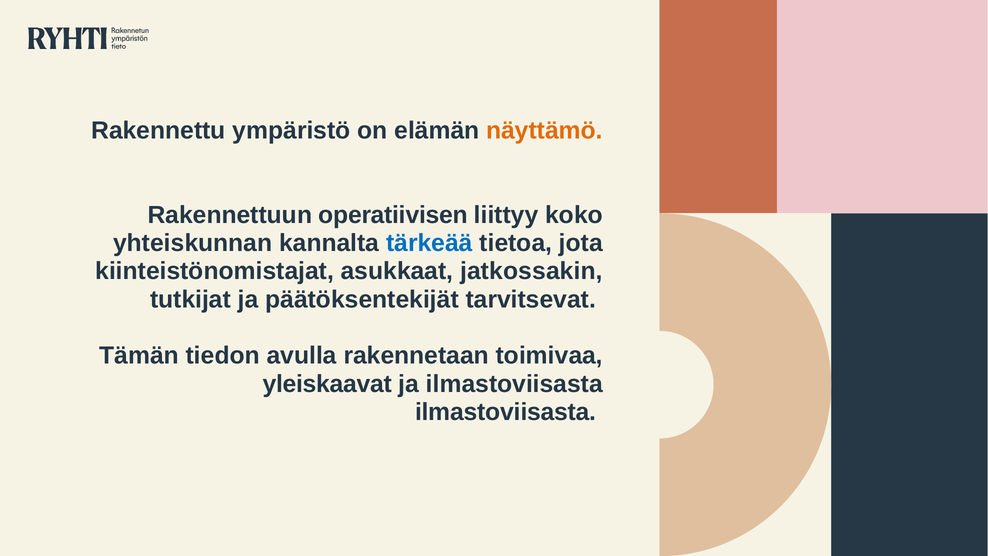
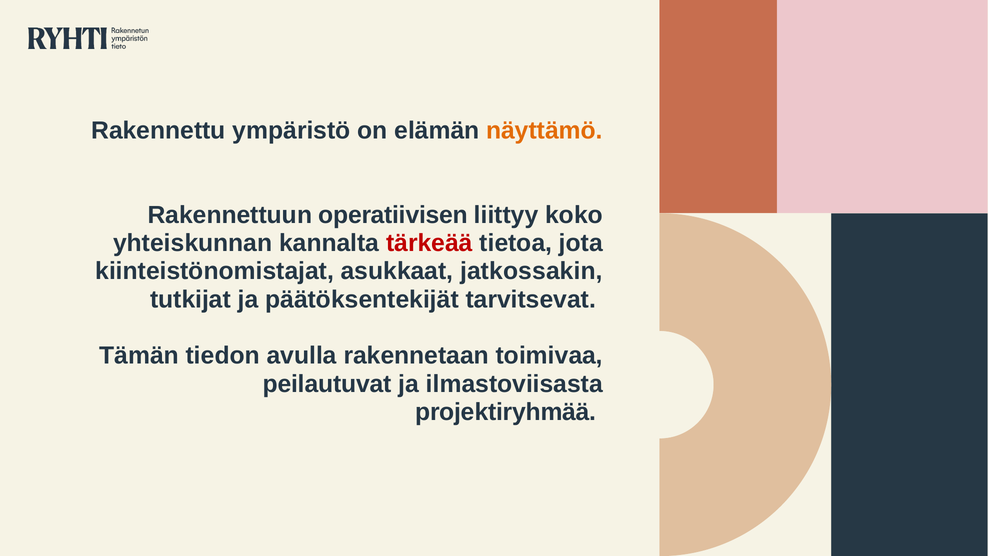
tärkeää colour: blue -> red
yleiskaavat: yleiskaavat -> peilautuvat
ilmastoviisasta at (506, 412): ilmastoviisasta -> projektiryhmää
